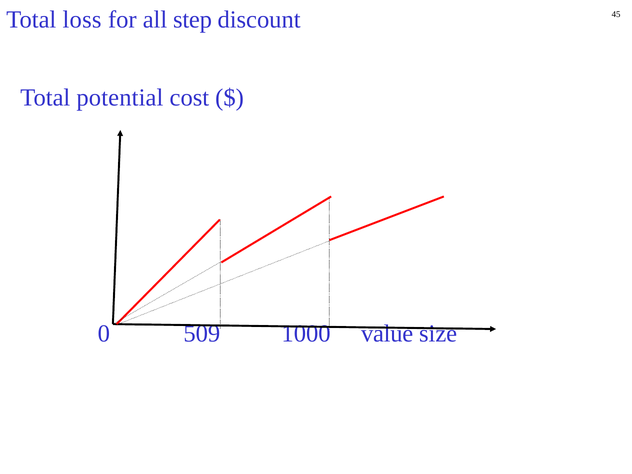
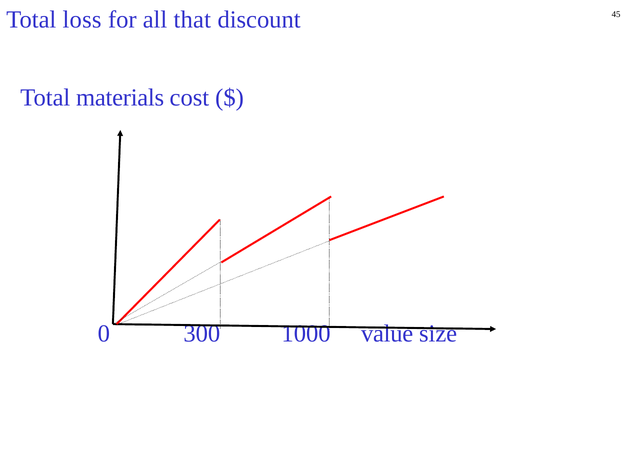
step: step -> that
potential: potential -> materials
509: 509 -> 300
